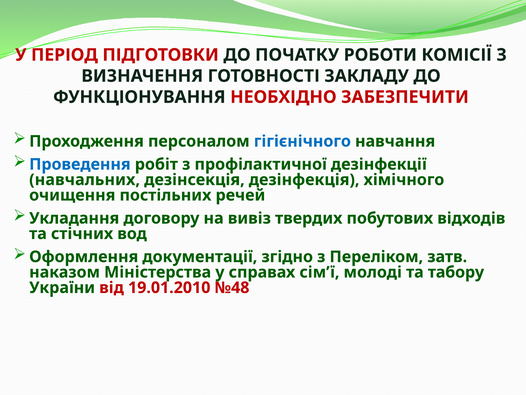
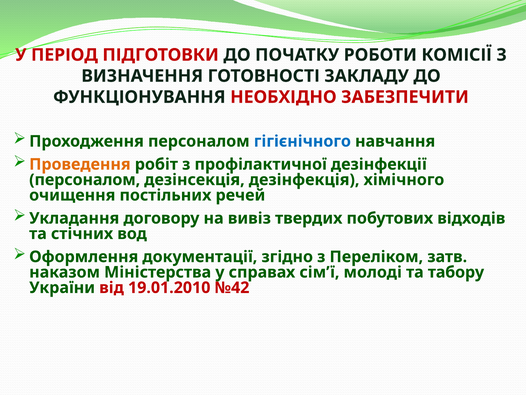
Проведення colour: blue -> orange
навчальних at (85, 180): навчальних -> персоналом
№48: №48 -> №42
